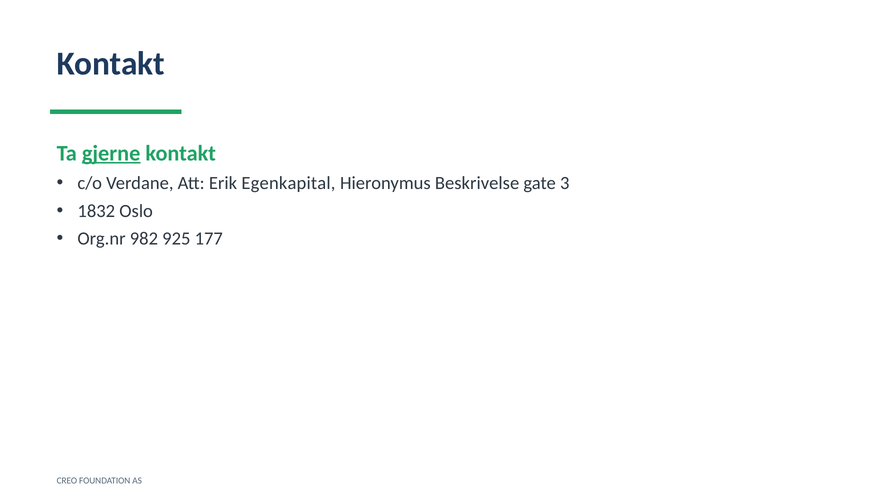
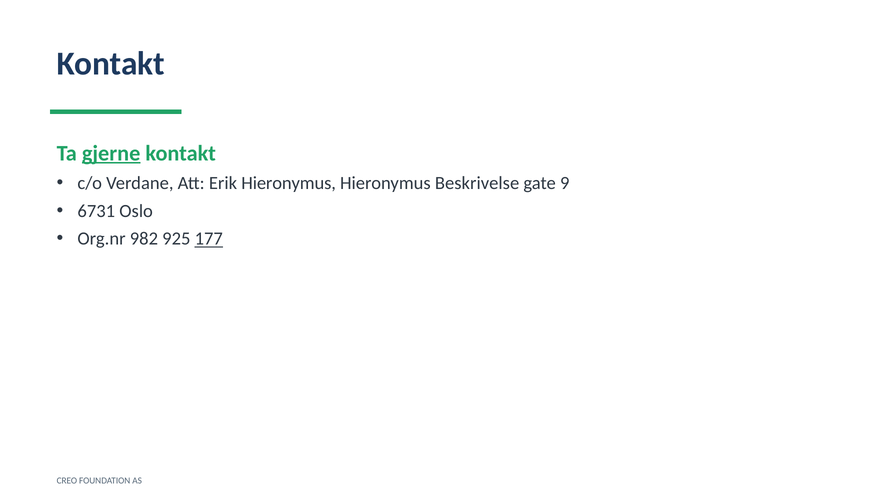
Erik Egenkapital: Egenkapital -> Hieronymus
3: 3 -> 9
1832: 1832 -> 6731
177 underline: none -> present
